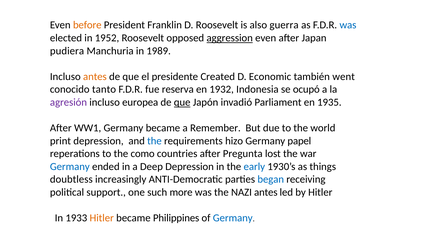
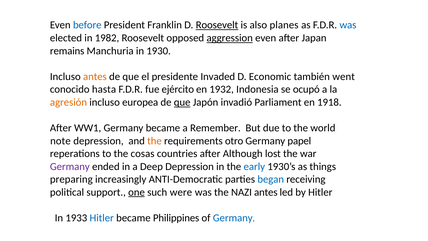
before colour: orange -> blue
Roosevelt at (217, 25) underline: none -> present
guerra: guerra -> planes
1952: 1952 -> 1982
pudiera: pudiera -> remains
1989: 1989 -> 1930
Created: Created -> Invaded
tanto: tanto -> hasta
reserva: reserva -> ejército
agresión colour: purple -> orange
1935: 1935 -> 1918
print: print -> note
the at (154, 141) colour: blue -> orange
hizo: hizo -> otro
como: como -> cosas
Pregunta: Pregunta -> Although
Germany at (70, 166) colour: blue -> purple
doubtless: doubtless -> preparing
one underline: none -> present
more: more -> were
Hitler at (102, 218) colour: orange -> blue
